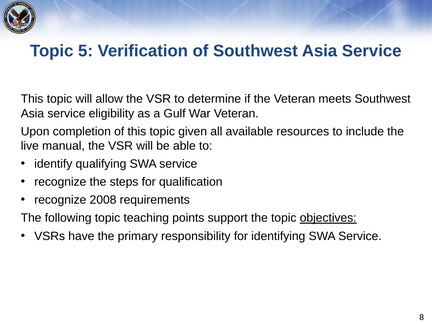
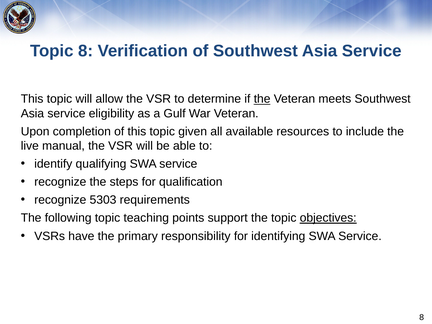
Topic 5: 5 -> 8
the at (262, 99) underline: none -> present
2008: 2008 -> 5303
